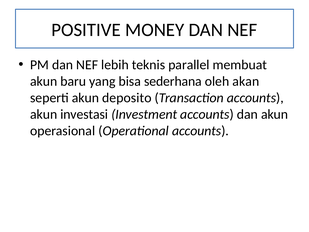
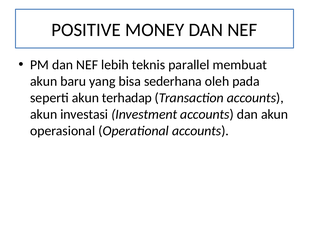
akan: akan -> pada
deposito: deposito -> terhadap
